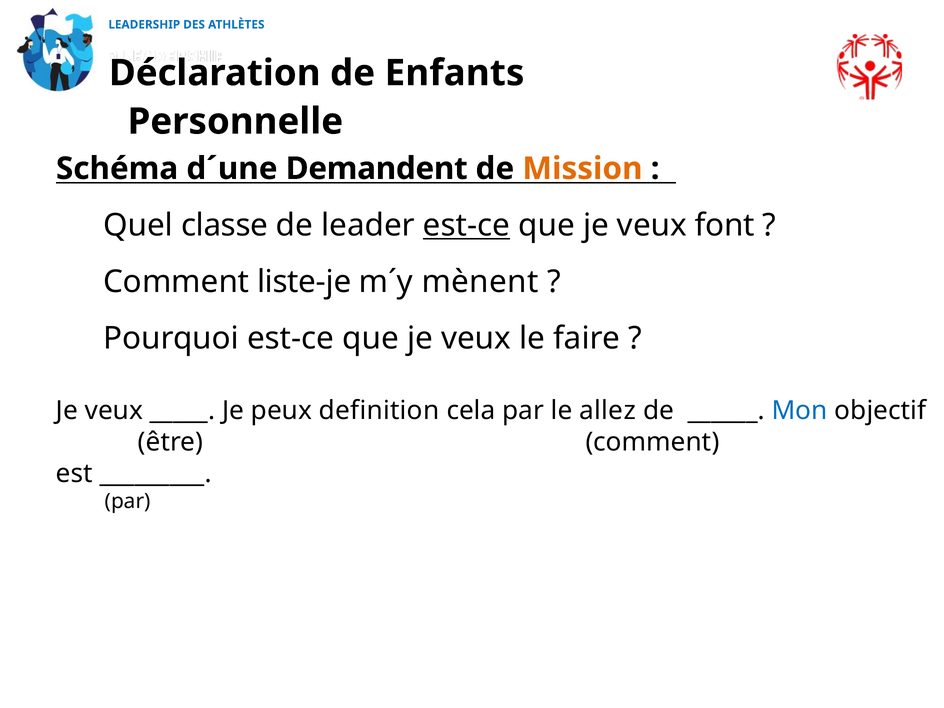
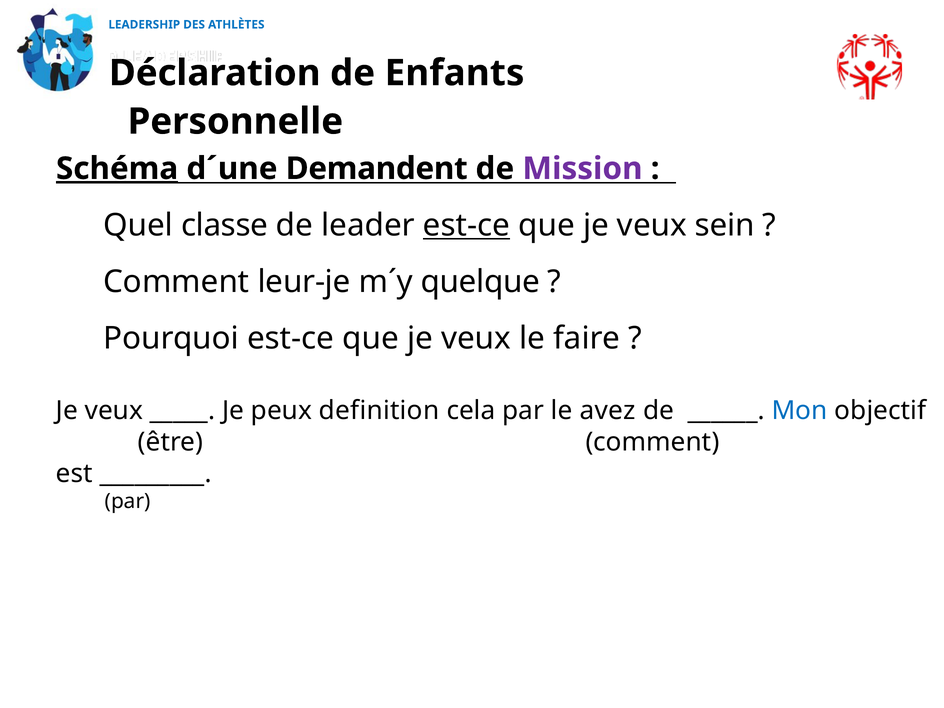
Schéma underline: none -> present
Mission colour: orange -> purple
font: font -> sein
liste-je: liste-je -> leur-je
mènent: mènent -> quelque
allez: allez -> avez
